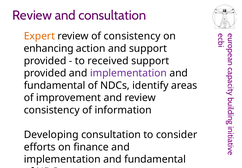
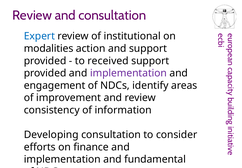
Expert colour: orange -> blue
of consistency: consistency -> institutional
enhancing: enhancing -> modalities
fundamental at (55, 85): fundamental -> engagement
